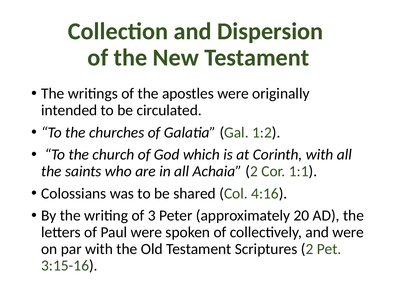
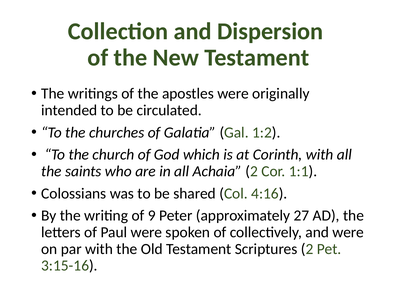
3: 3 -> 9
20: 20 -> 27
